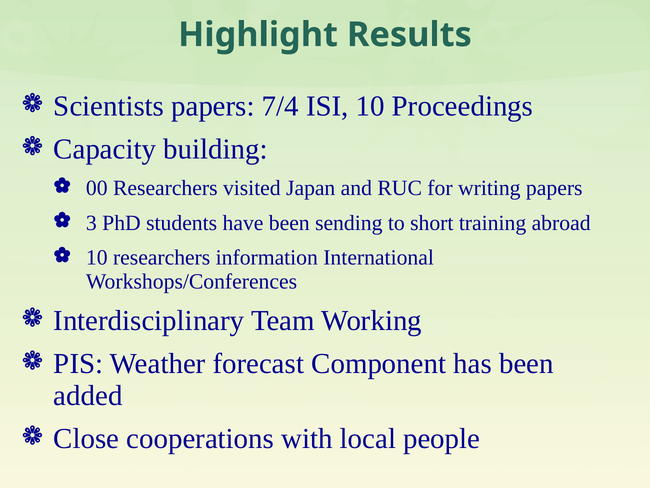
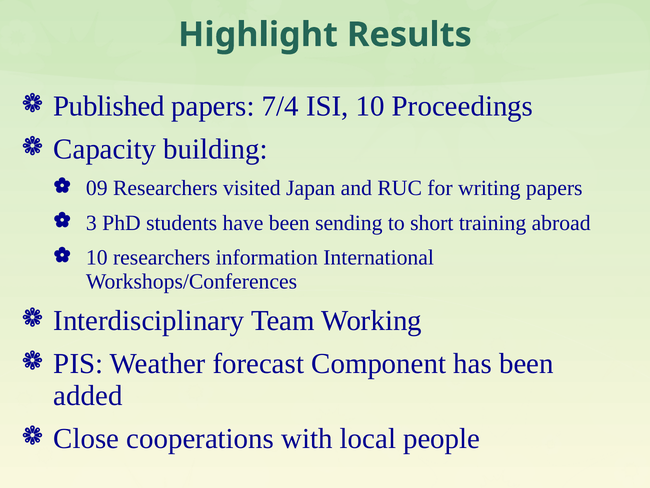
Scientists: Scientists -> Published
00: 00 -> 09
